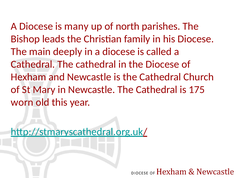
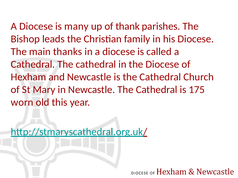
north: north -> thank
deeply: deeply -> thanks
